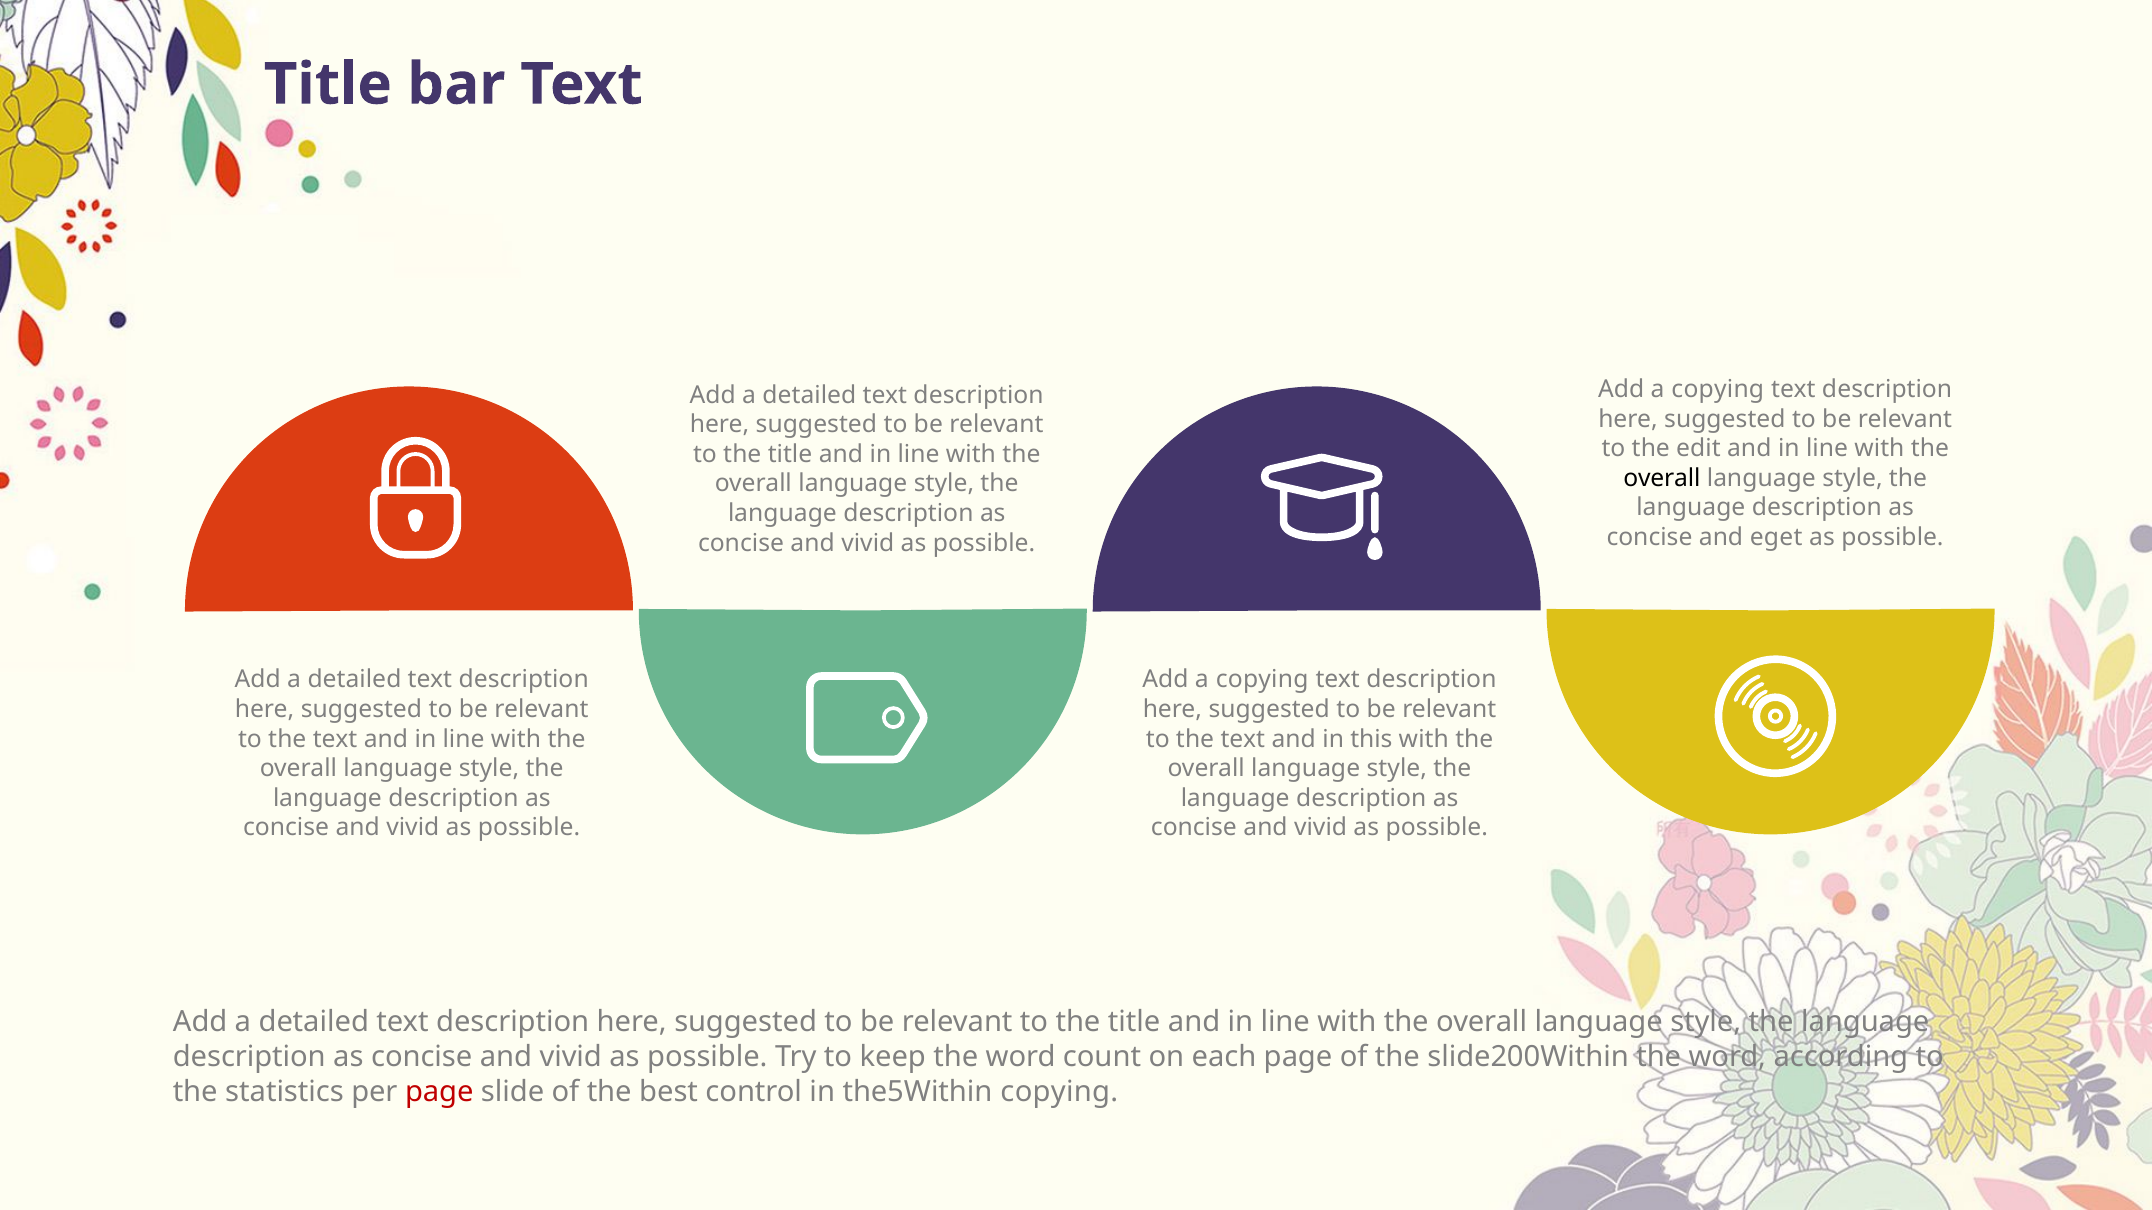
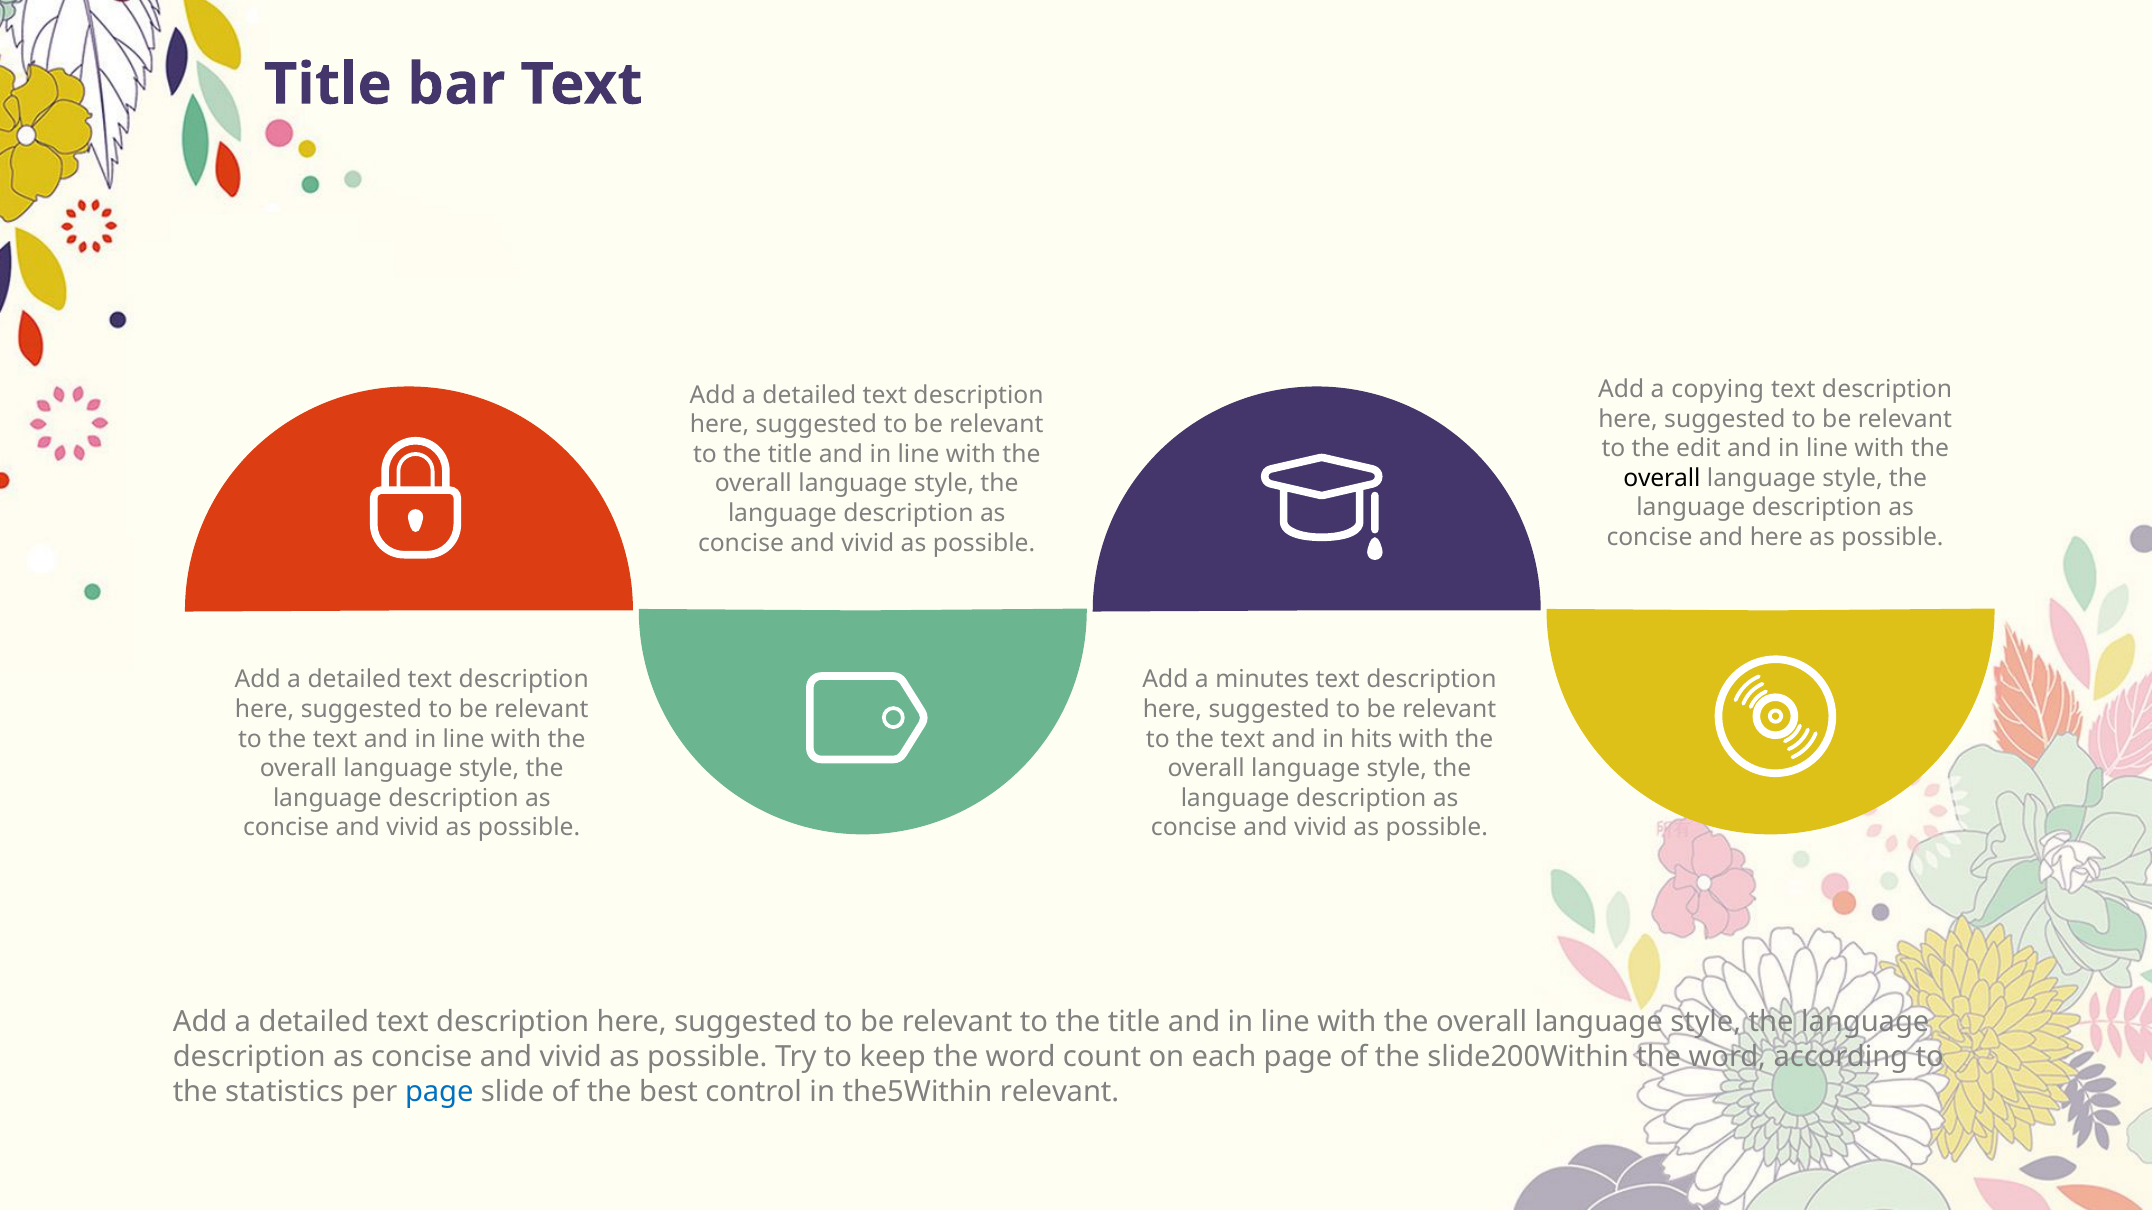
and eget: eget -> here
copying at (1262, 680): copying -> minutes
this: this -> hits
page at (439, 1092) colour: red -> blue
the5Within copying: copying -> relevant
